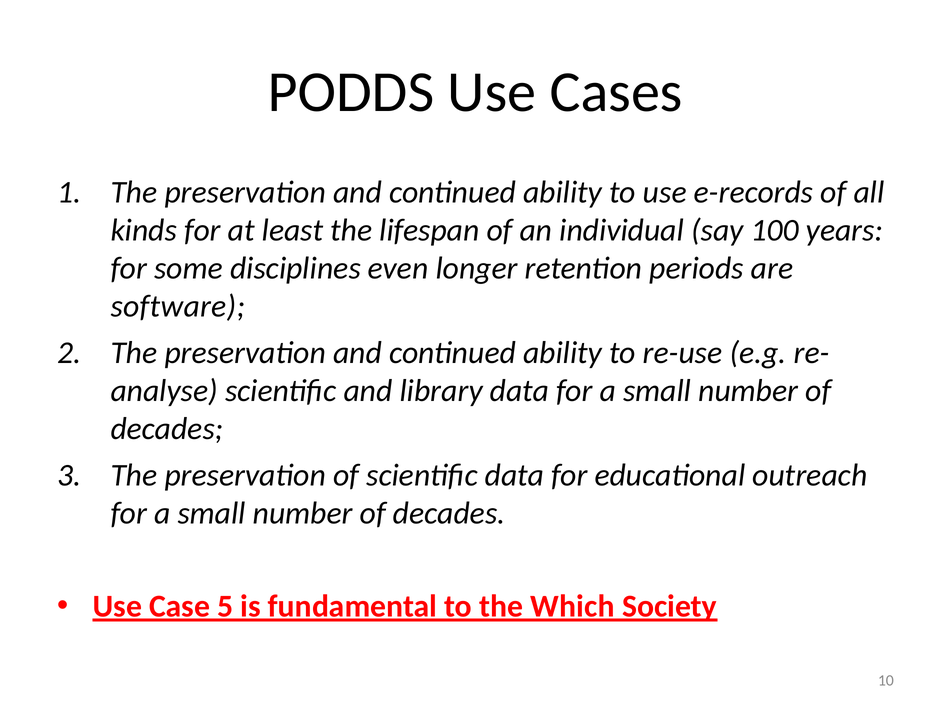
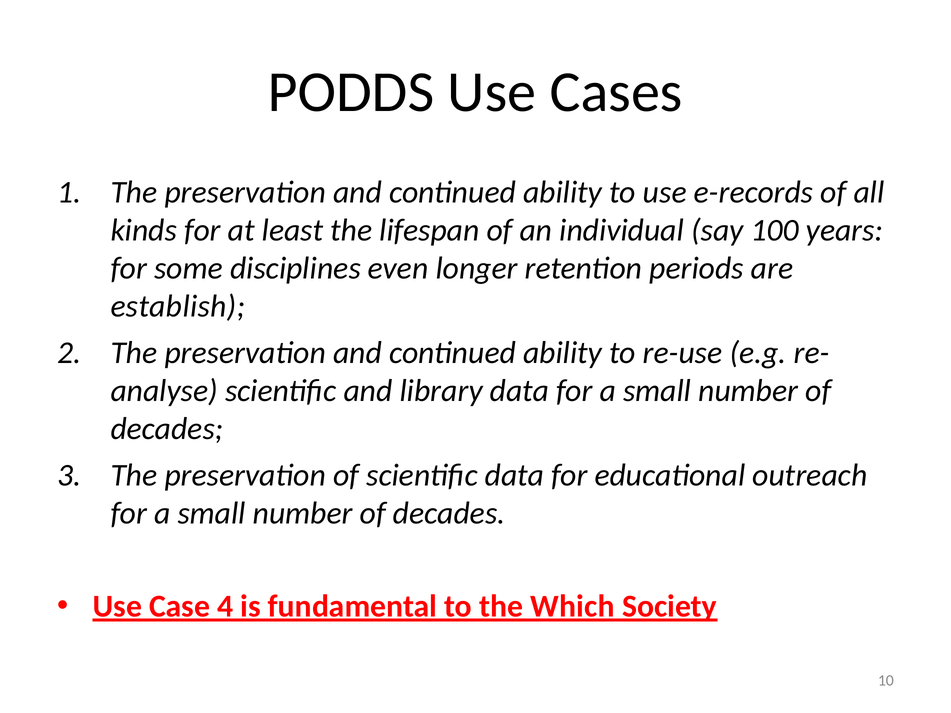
software: software -> establish
5: 5 -> 4
